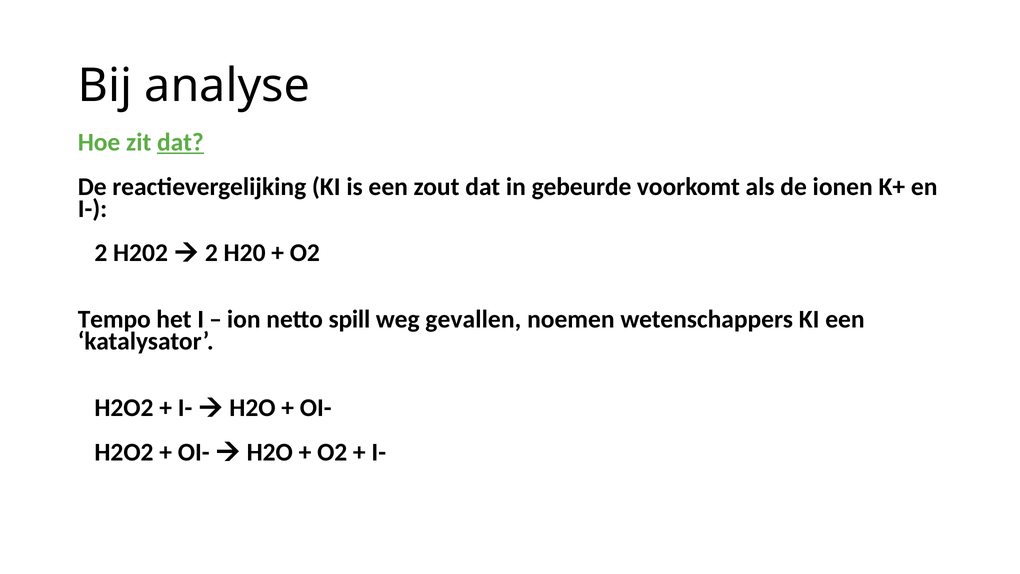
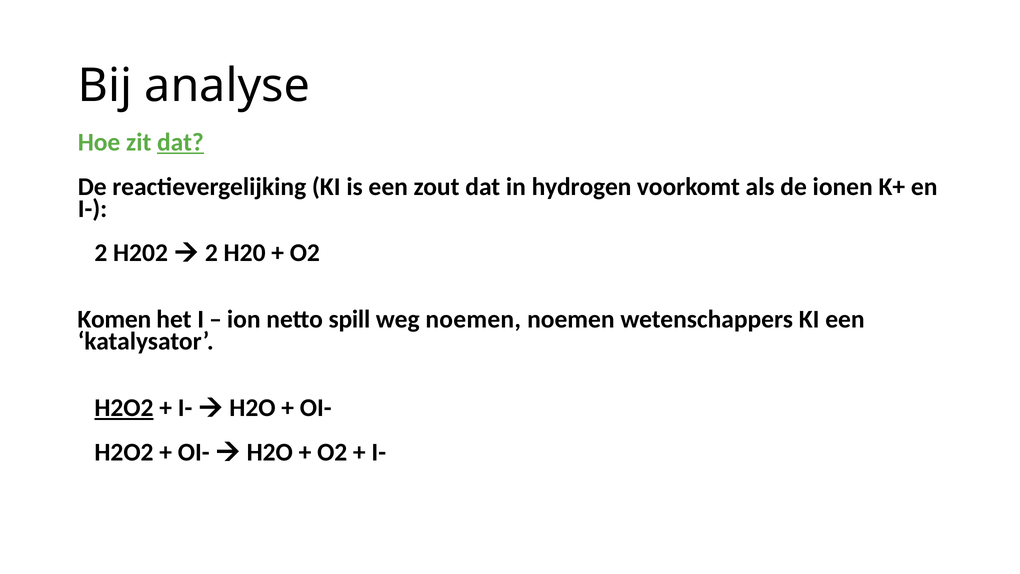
gebeurde: gebeurde -> hydrogen
Tempo: Tempo -> Komen
weg gevallen: gevallen -> noemen
H2O2 at (124, 408) underline: none -> present
